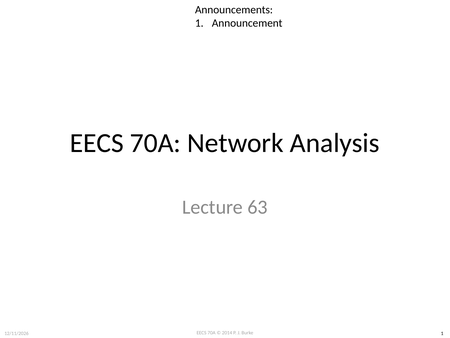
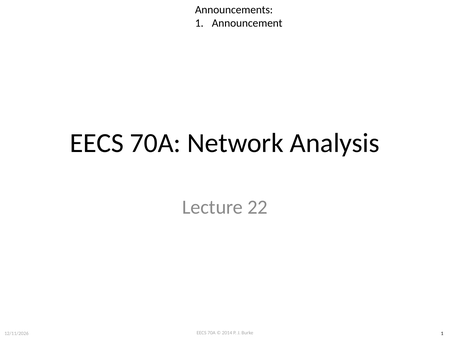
63: 63 -> 22
